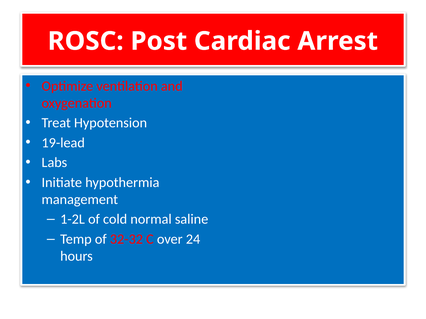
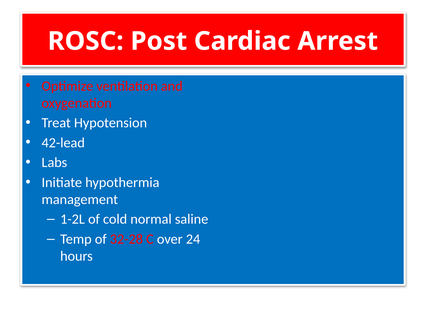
19-lead: 19-lead -> 42-lead
32-32: 32-32 -> 32-28
